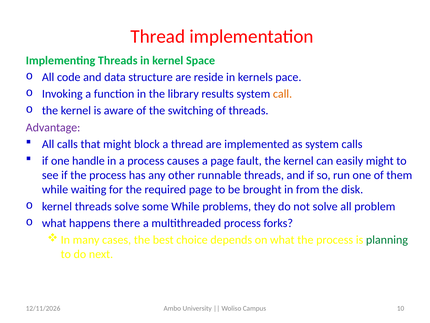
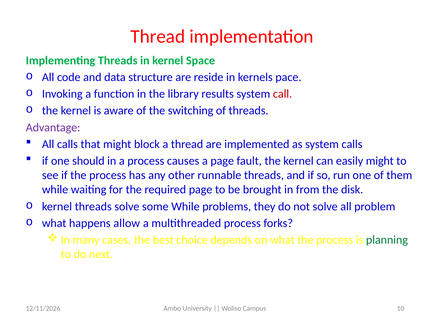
call colour: orange -> red
handle: handle -> should
there: there -> allow
